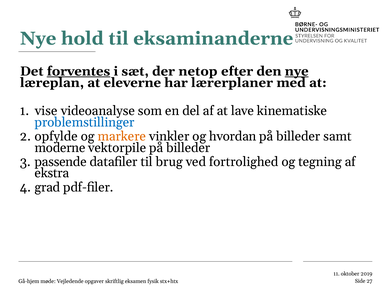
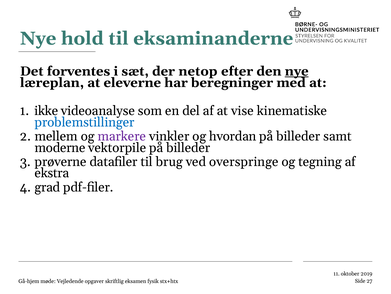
forventes underline: present -> none
lærerplaner: lærerplaner -> beregninger
vise: vise -> ikke
lave: lave -> vise
opfylde: opfylde -> mellem
markere colour: orange -> purple
passende: passende -> prøverne
fortrolighed: fortrolighed -> overspringe
